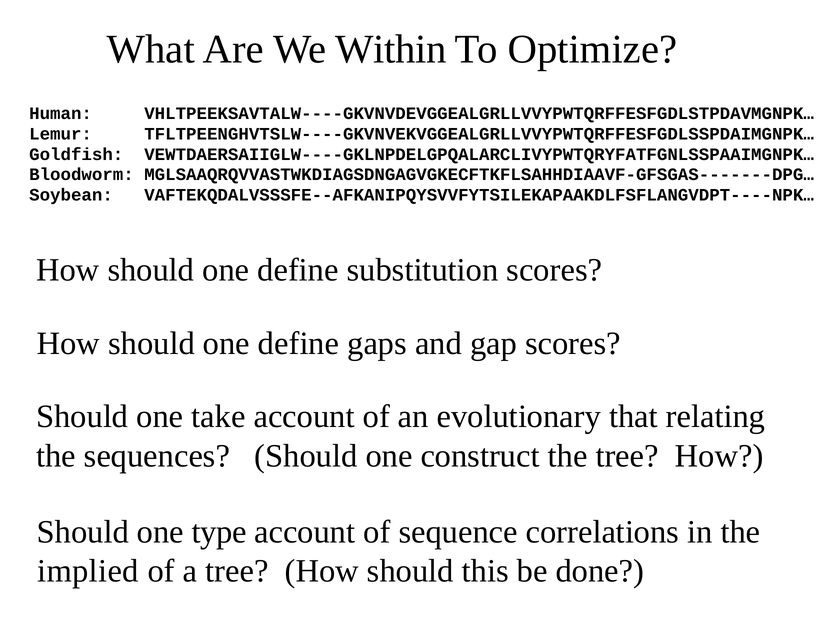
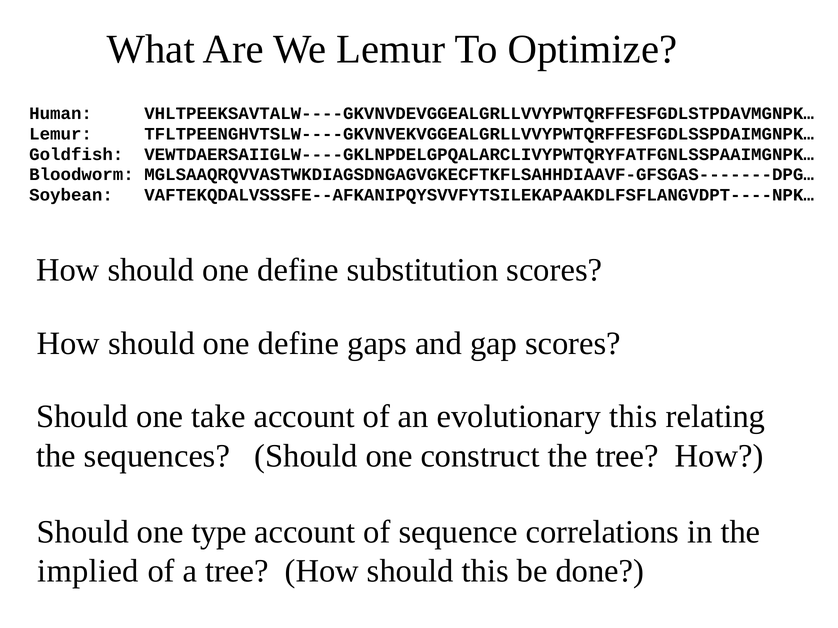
We Within: Within -> Lemur
evolutionary that: that -> this
